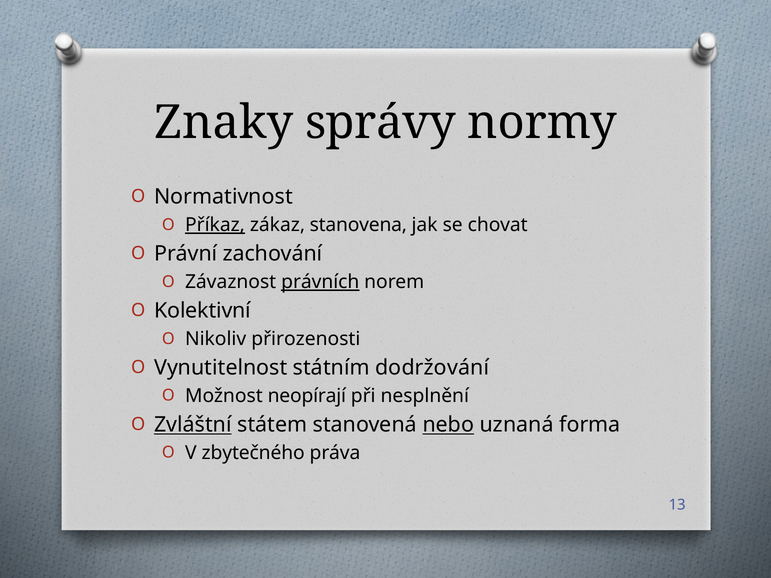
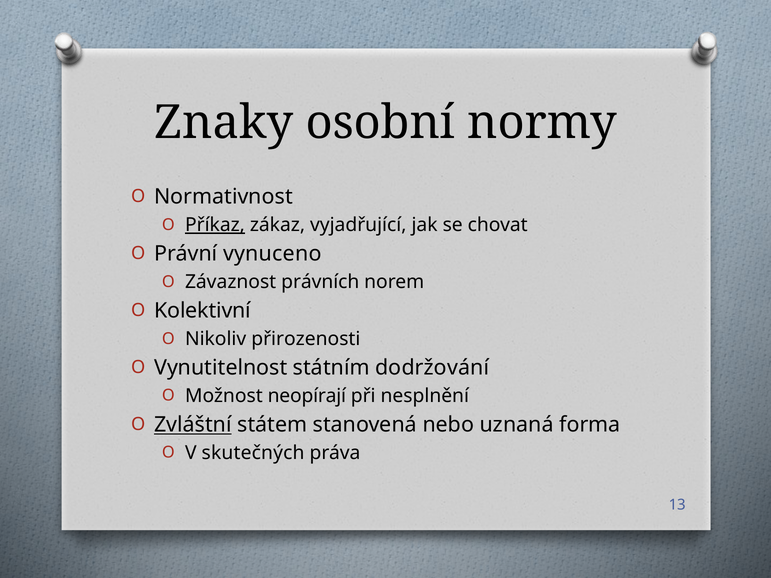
správy: správy -> osobní
stanovena: stanovena -> vyjadřující
zachování: zachování -> vynuceno
právních underline: present -> none
nebo underline: present -> none
zbytečného: zbytečného -> skutečných
